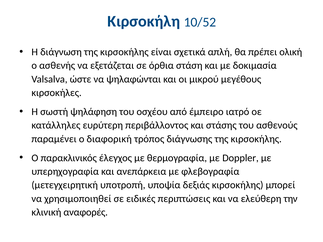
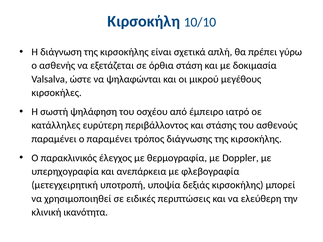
10/52: 10/52 -> 10/10
ολική: ολική -> γύρω
ο διαφορική: διαφορική -> παραμένει
αναφορές: αναφορές -> ικανότητα
